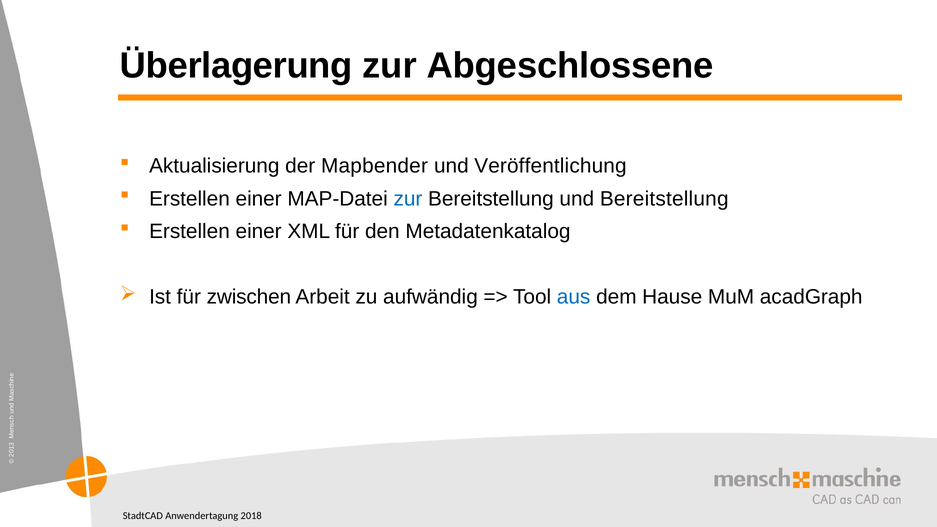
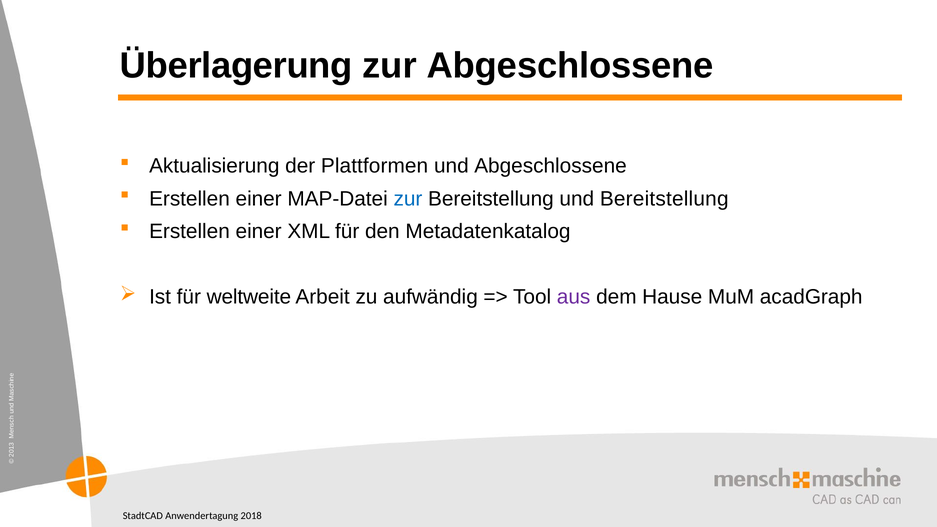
Mapbender: Mapbender -> Plattformen
und Veröffentlichung: Veröffentlichung -> Abgeschlossene
zwischen: zwischen -> weltweite
aus colour: blue -> purple
